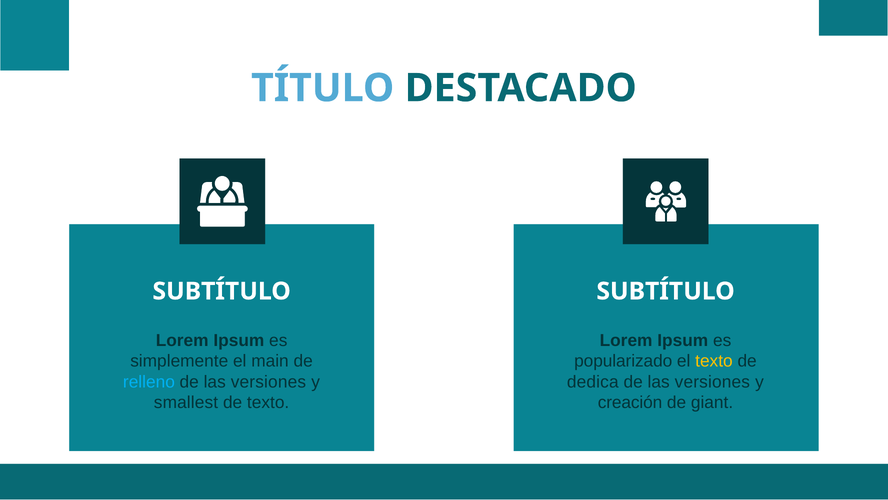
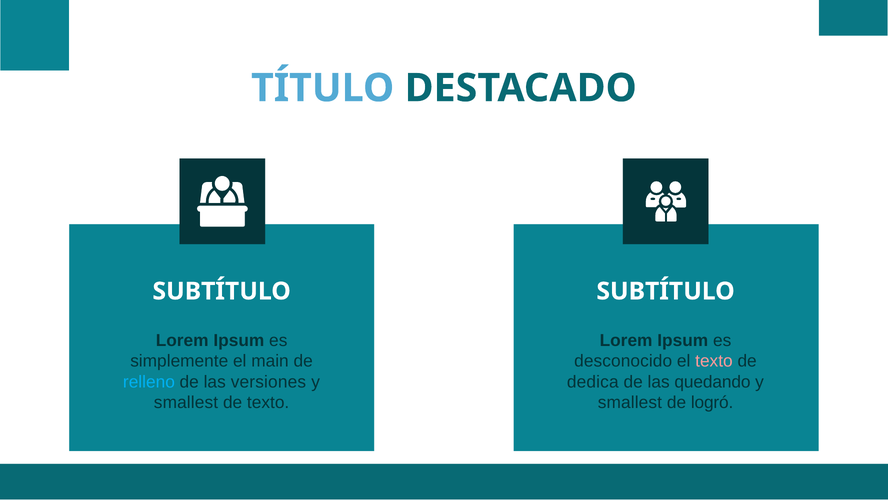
popularizado: popularizado -> desconocido
texto at (714, 361) colour: yellow -> pink
versiones at (712, 381): versiones -> quedando
creación at (630, 402): creación -> smallest
giant: giant -> logró
